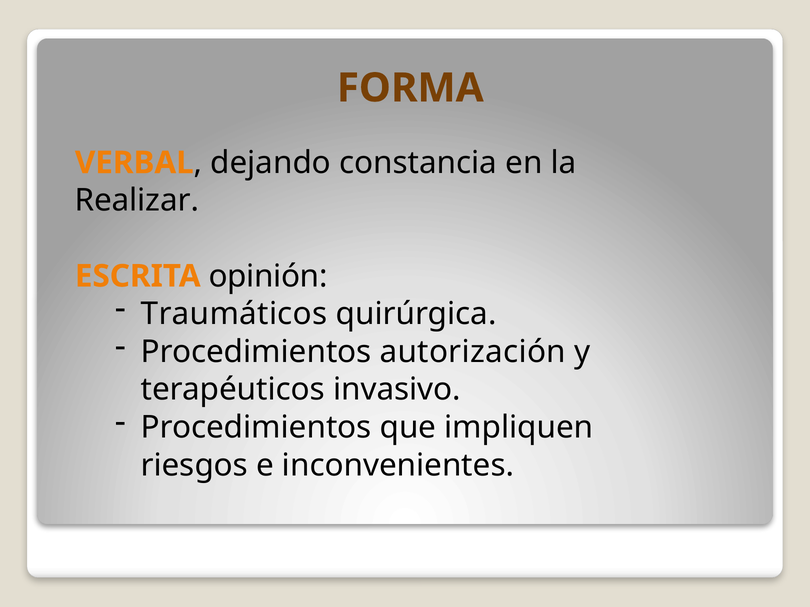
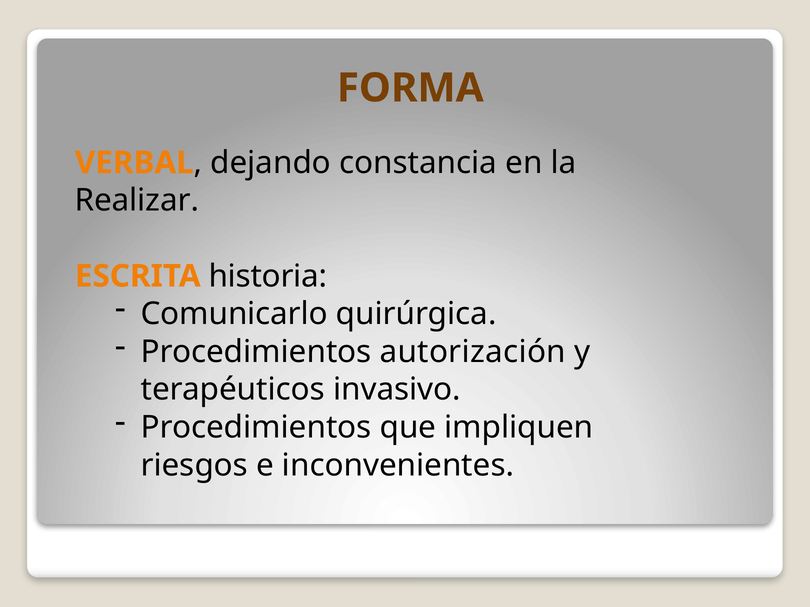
opinión: opinión -> historia
Traumáticos: Traumáticos -> Comunicarlo
